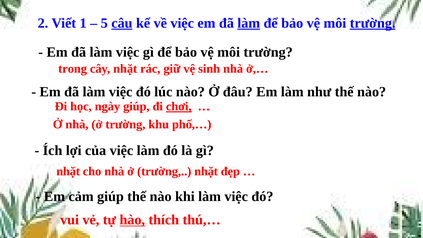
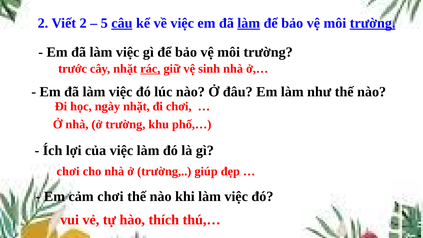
Viết 1: 1 -> 2
trong: trong -> trước
rác underline: none -> present
ngày giúp: giúp -> nhặt
chơi at (179, 106) underline: present -> none
nhặt at (68, 171): nhặt -> chơi
trường nhặt: nhặt -> giúp
cảm giúp: giúp -> chơi
hào underline: present -> none
